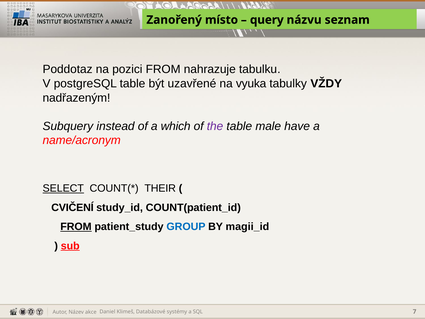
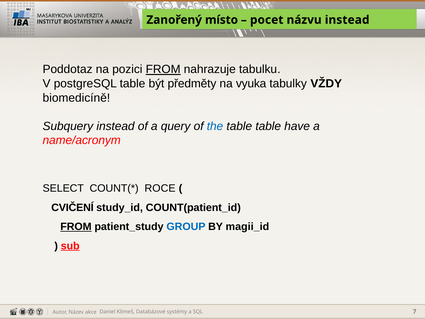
query: query -> pocet
názvu seznam: seznam -> instead
FROM at (163, 69) underline: none -> present
uzavřené: uzavřené -> předměty
nadřazeným: nadřazeným -> biomedicíně
which: which -> query
the colour: purple -> blue
table male: male -> table
SELECT underline: present -> none
THEIR: THEIR -> ROCE
